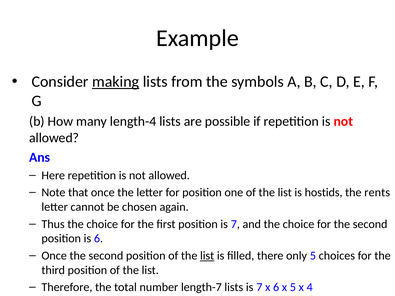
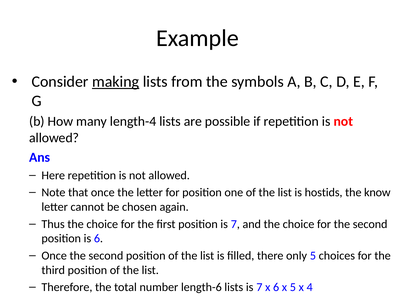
rents: rents -> know
list at (207, 256) underline: present -> none
length-7: length-7 -> length-6
